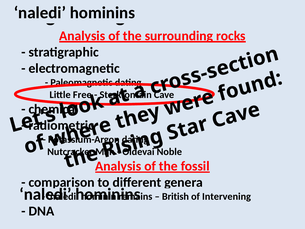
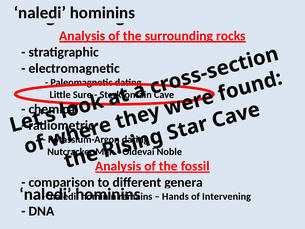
Free: Free -> Sure
British: British -> Hands
